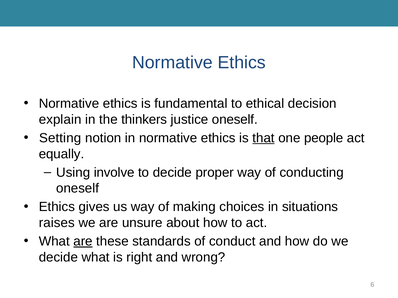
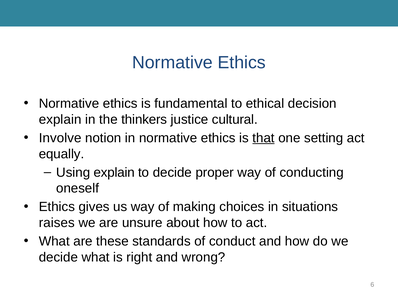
justice oneself: oneself -> cultural
Setting: Setting -> Involve
people: people -> setting
Using involve: involve -> explain
are at (83, 242) underline: present -> none
